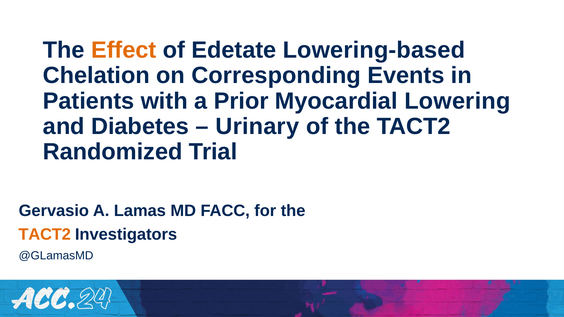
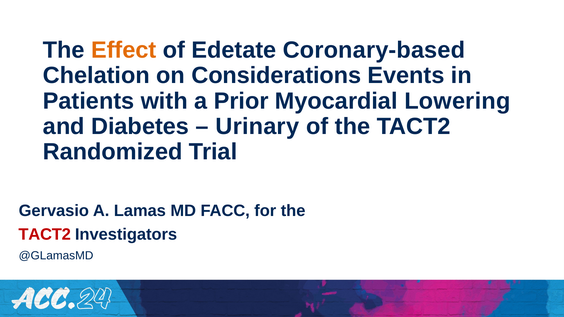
Lowering-based: Lowering-based -> Coronary-based
Corresponding: Corresponding -> Considerations
TACT2 at (45, 235) colour: orange -> red
